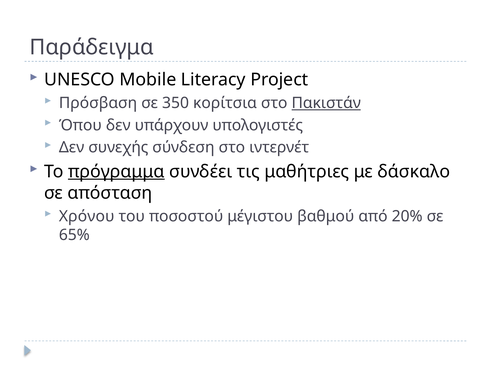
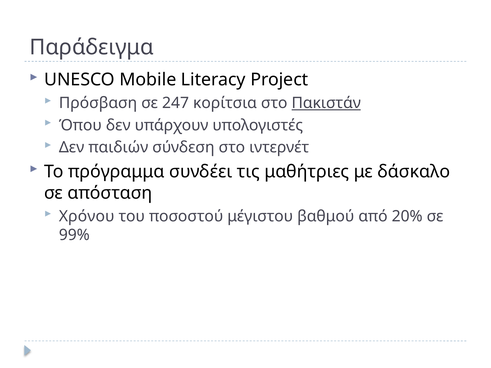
350: 350 -> 247
συνεχής: συνεχής -> παιδιών
πρόγραμμα underline: present -> none
65%: 65% -> 99%
